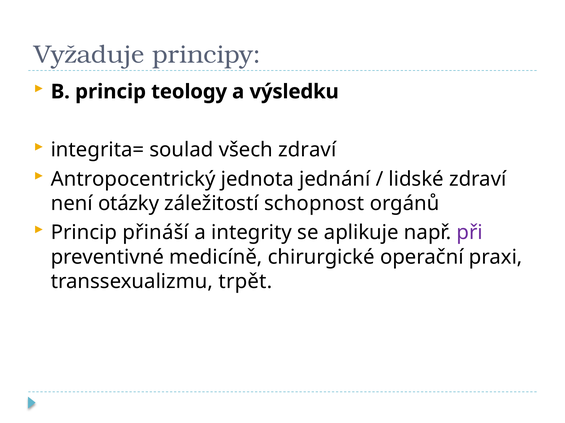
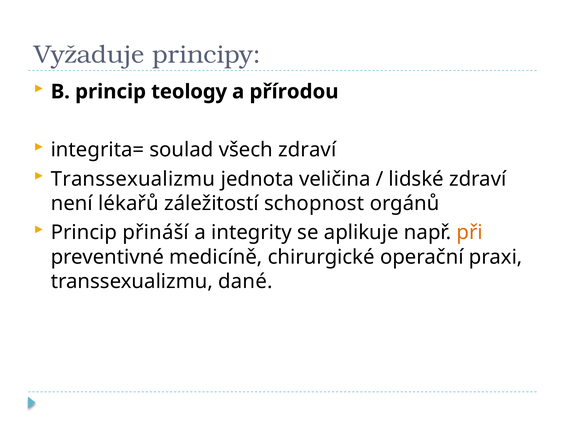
výsledku: výsledku -> přírodou
Antropocentrický at (133, 179): Antropocentrický -> Transsexualizmu
jednání: jednání -> veličina
otázky: otázky -> lékařů
při colour: purple -> orange
trpět: trpět -> dané
